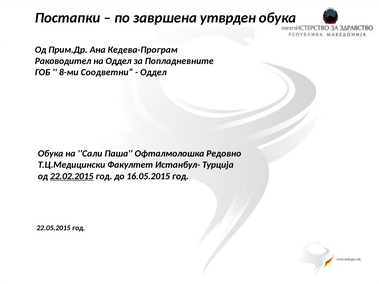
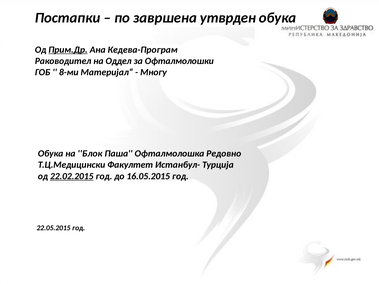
Прим.Др underline: none -> present
Попладневните: Попладневните -> Офталмолошки
Соодветни“: Соодветни“ -> Материјал“
Оддел at (153, 72): Оддел -> Многу
Сали: Сали -> Блок
